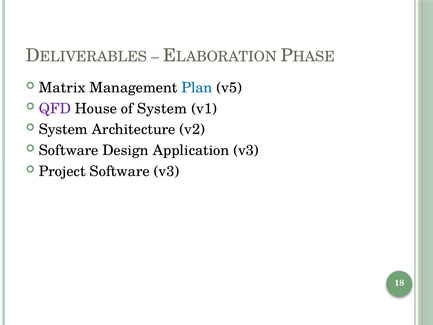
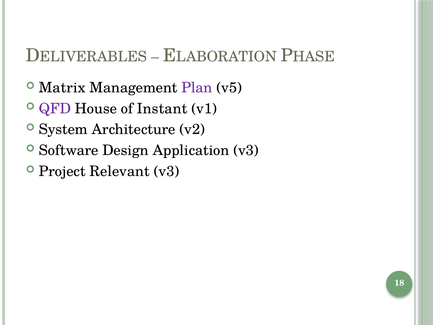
Plan colour: blue -> purple
of System: System -> Instant
Project Software: Software -> Relevant
